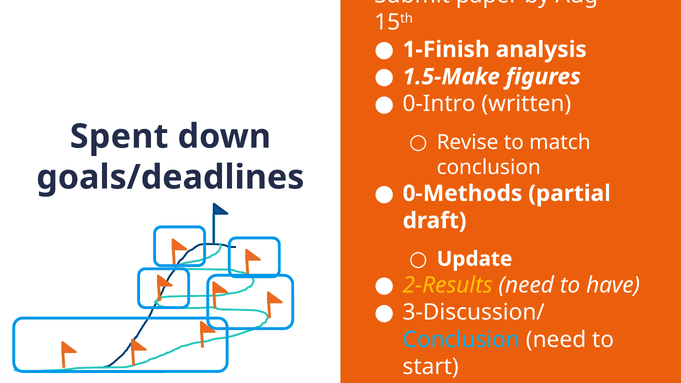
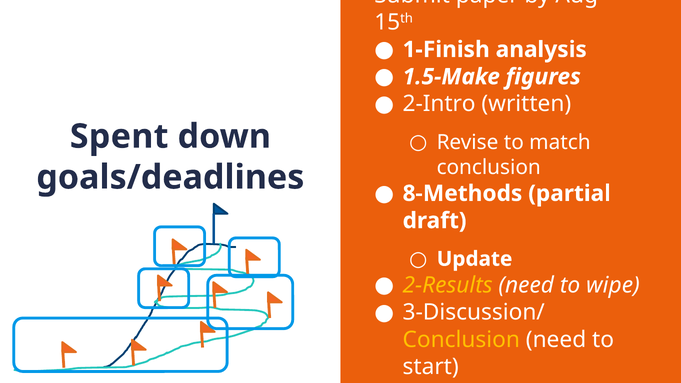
0-Intro: 0-Intro -> 2-Intro
0-Methods: 0-Methods -> 8-Methods
have: have -> wipe
Conclusion at (461, 340) colour: light blue -> yellow
